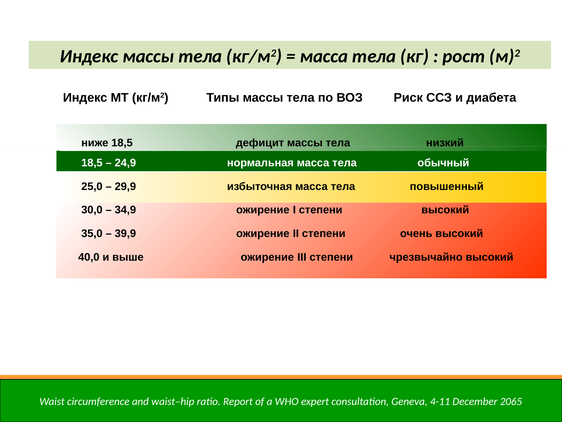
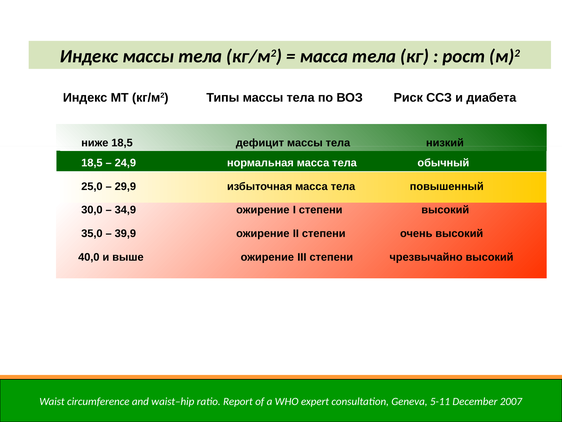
4-11: 4-11 -> 5-11
2065: 2065 -> 2007
